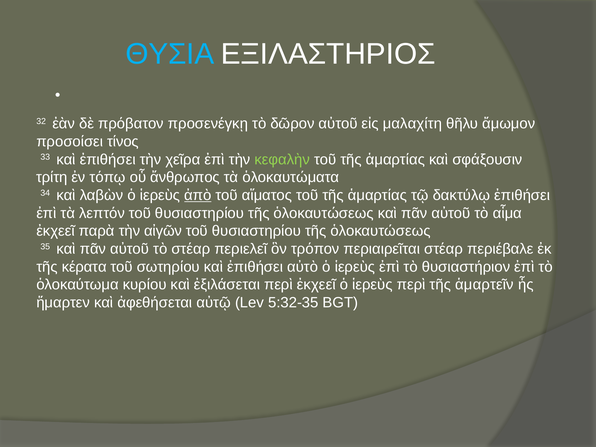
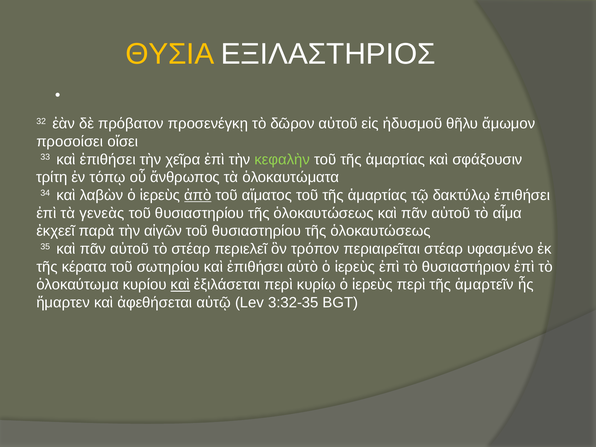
ΘΥΣΙΑ colour: light blue -> yellow
μαλαχίτη: μαλαχίτη -> ἡδυσμοῦ
τίνος: τίνος -> οἴσει
λεπτόν: λεπτόν -> γενεὰς
περιέβαλε: περιέβαλε -> υφασμένο
καὶ at (180, 285) underline: none -> present
περὶ ἐκχεεῖ: ἐκχεεῖ -> κυρίῳ
5:32-35: 5:32-35 -> 3:32-35
